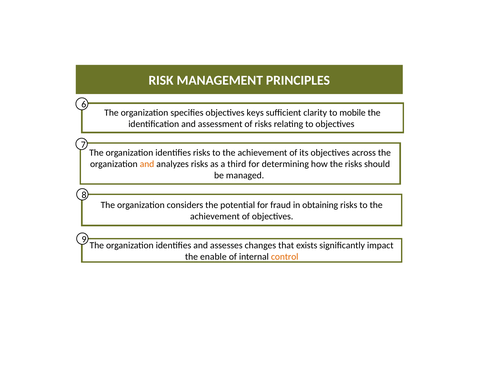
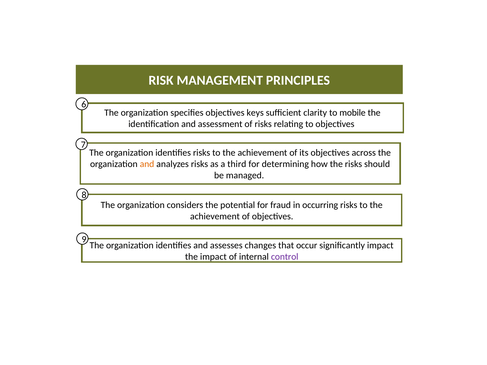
obtaining: obtaining -> occurring
exists: exists -> occur
the enable: enable -> impact
control colour: orange -> purple
